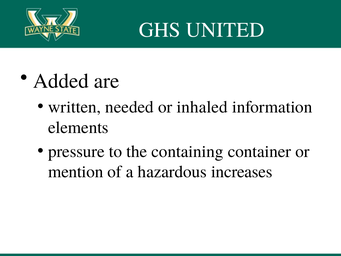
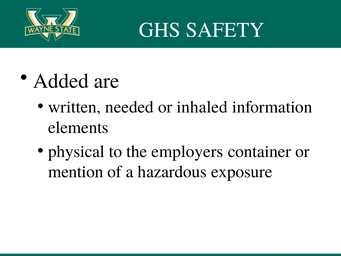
UNITED: UNITED -> SAFETY
pressure: pressure -> physical
containing: containing -> employers
increases: increases -> exposure
